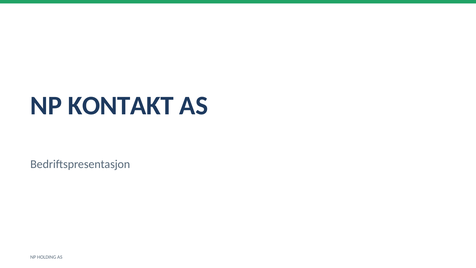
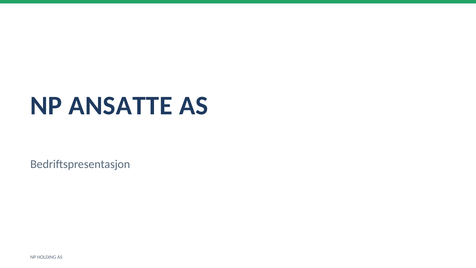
KONTAKT: KONTAKT -> ANSATTE
